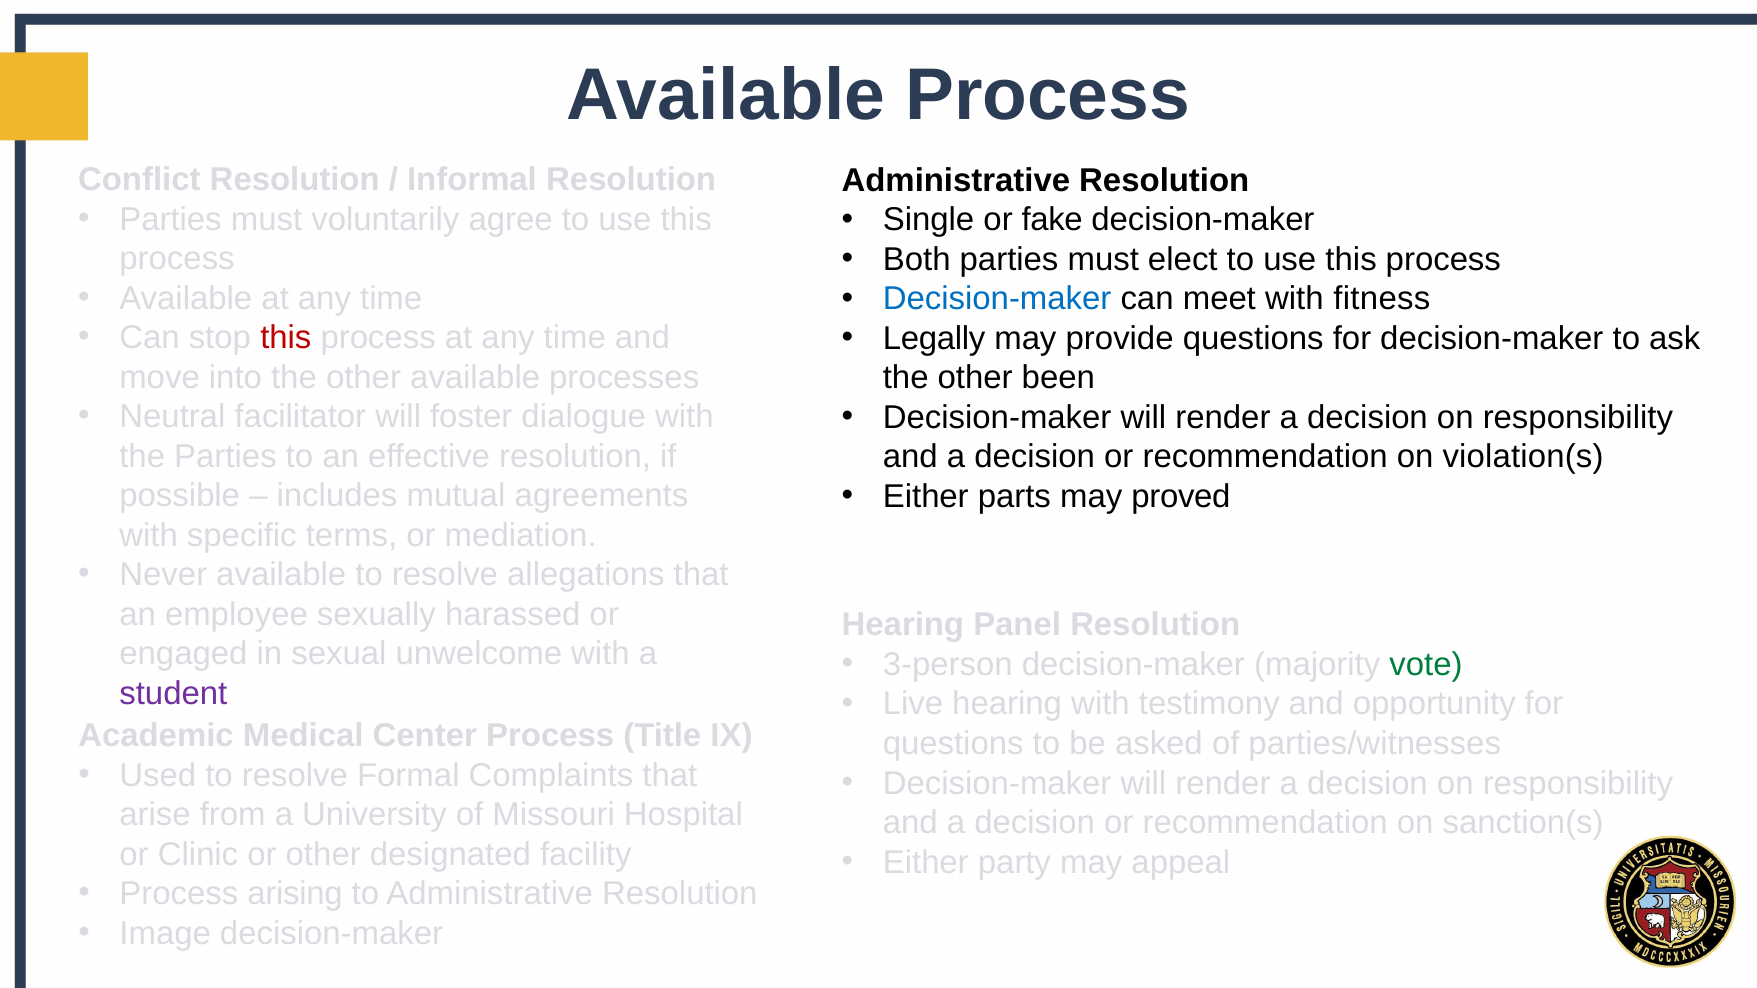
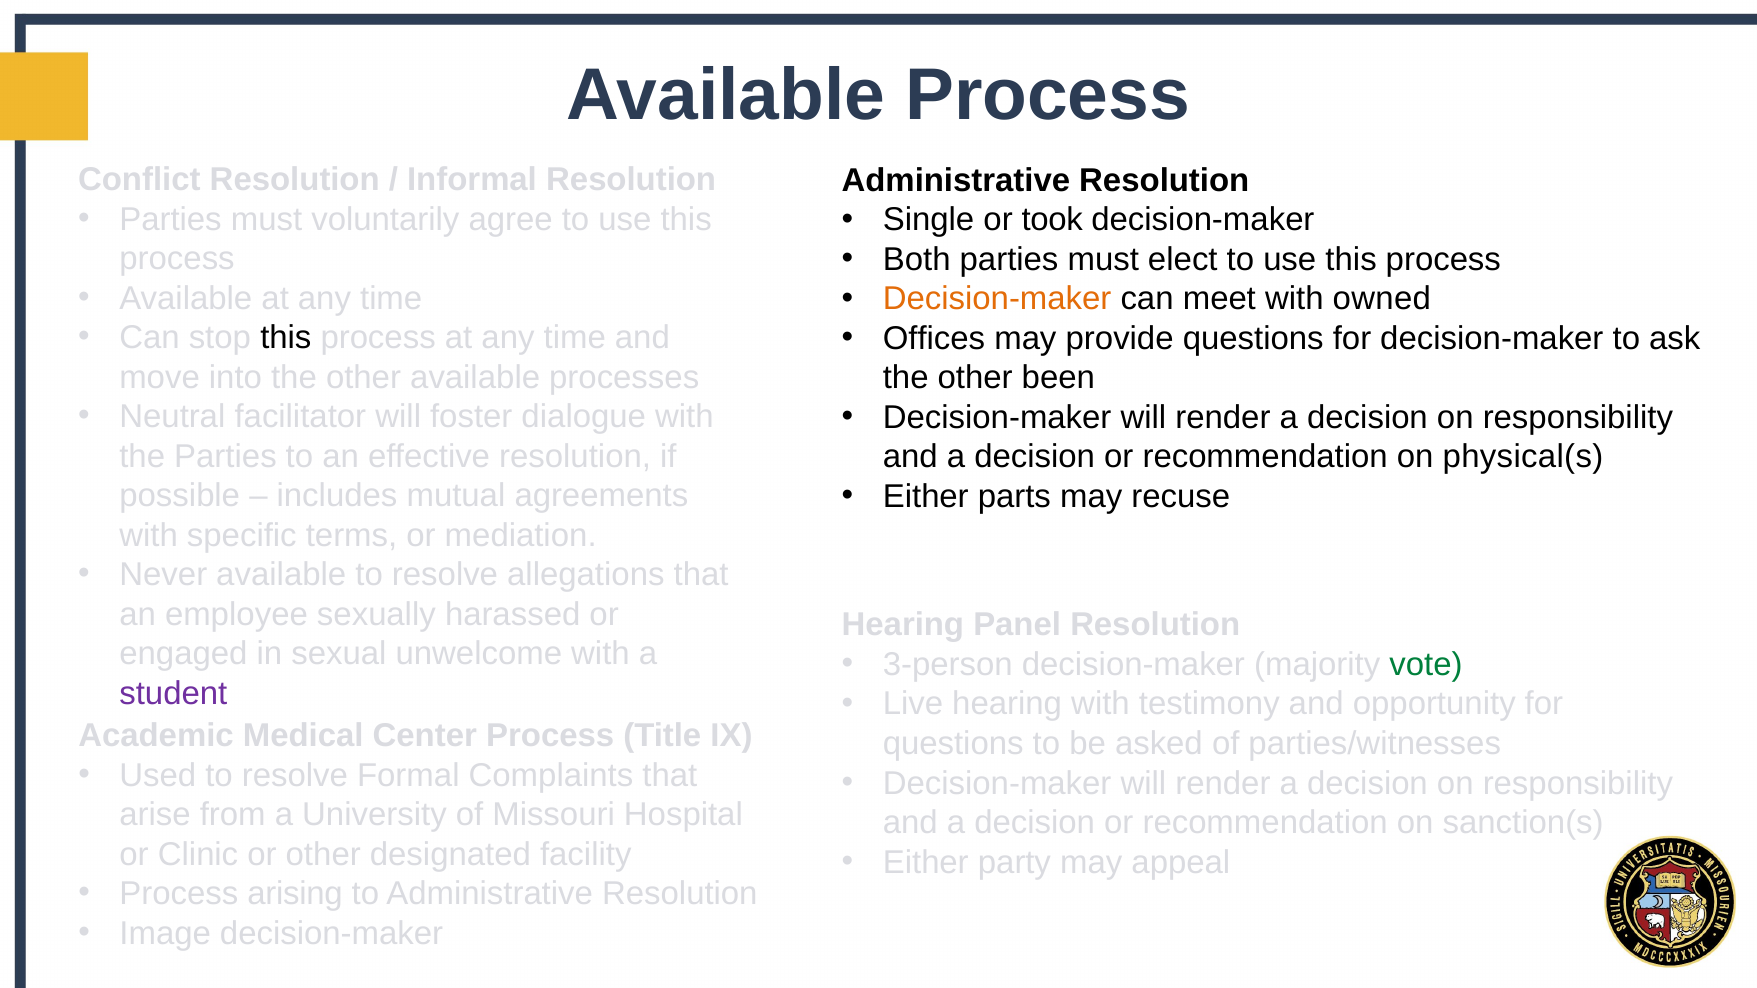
fake: fake -> took
Decision-maker at (997, 299) colour: blue -> orange
fitness: fitness -> owned
this at (286, 338) colour: red -> black
Legally: Legally -> Offices
violation(s: violation(s -> physical(s
proved: proved -> recuse
